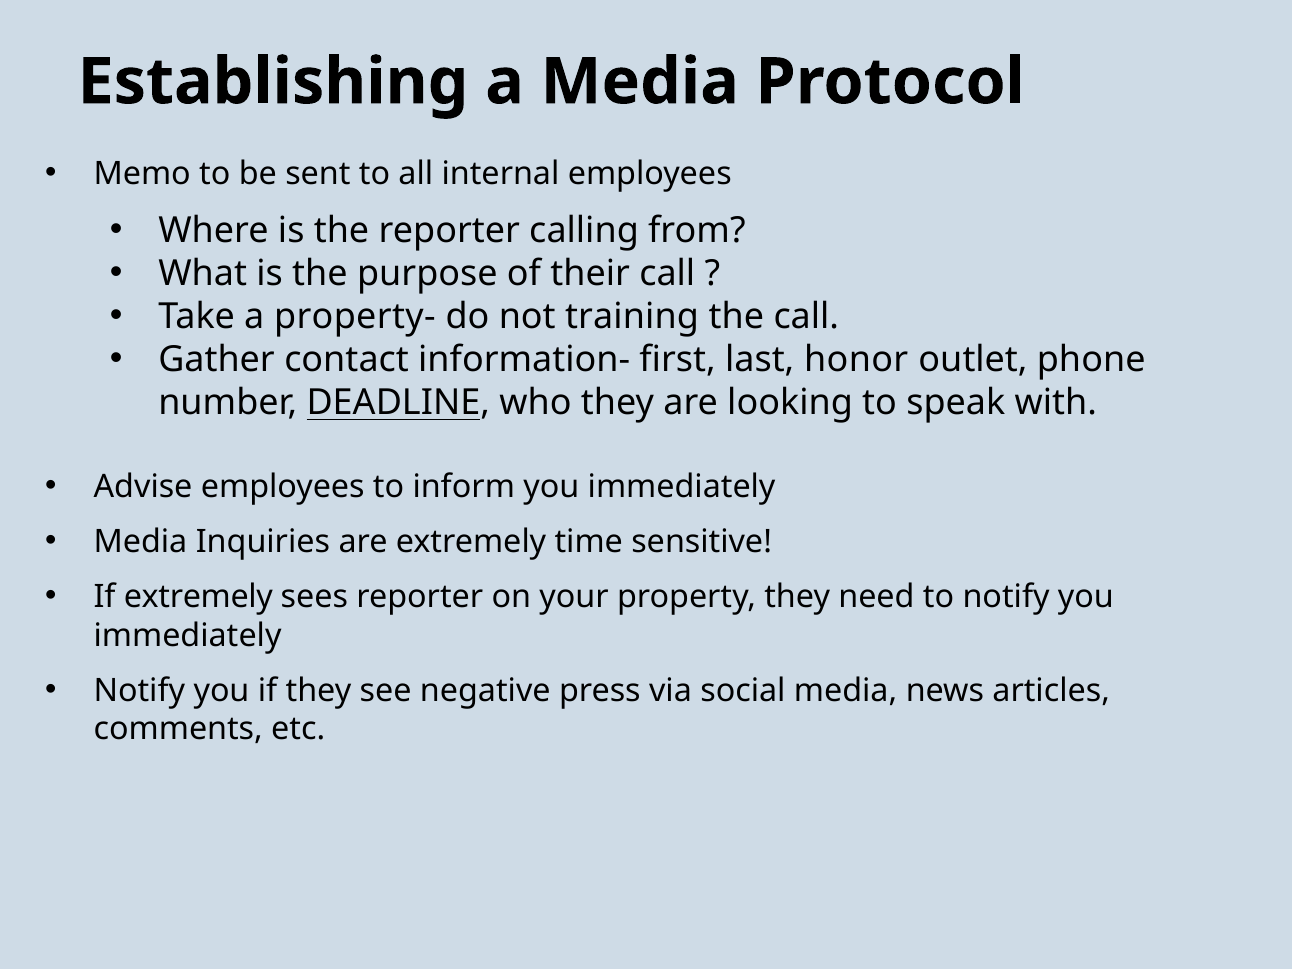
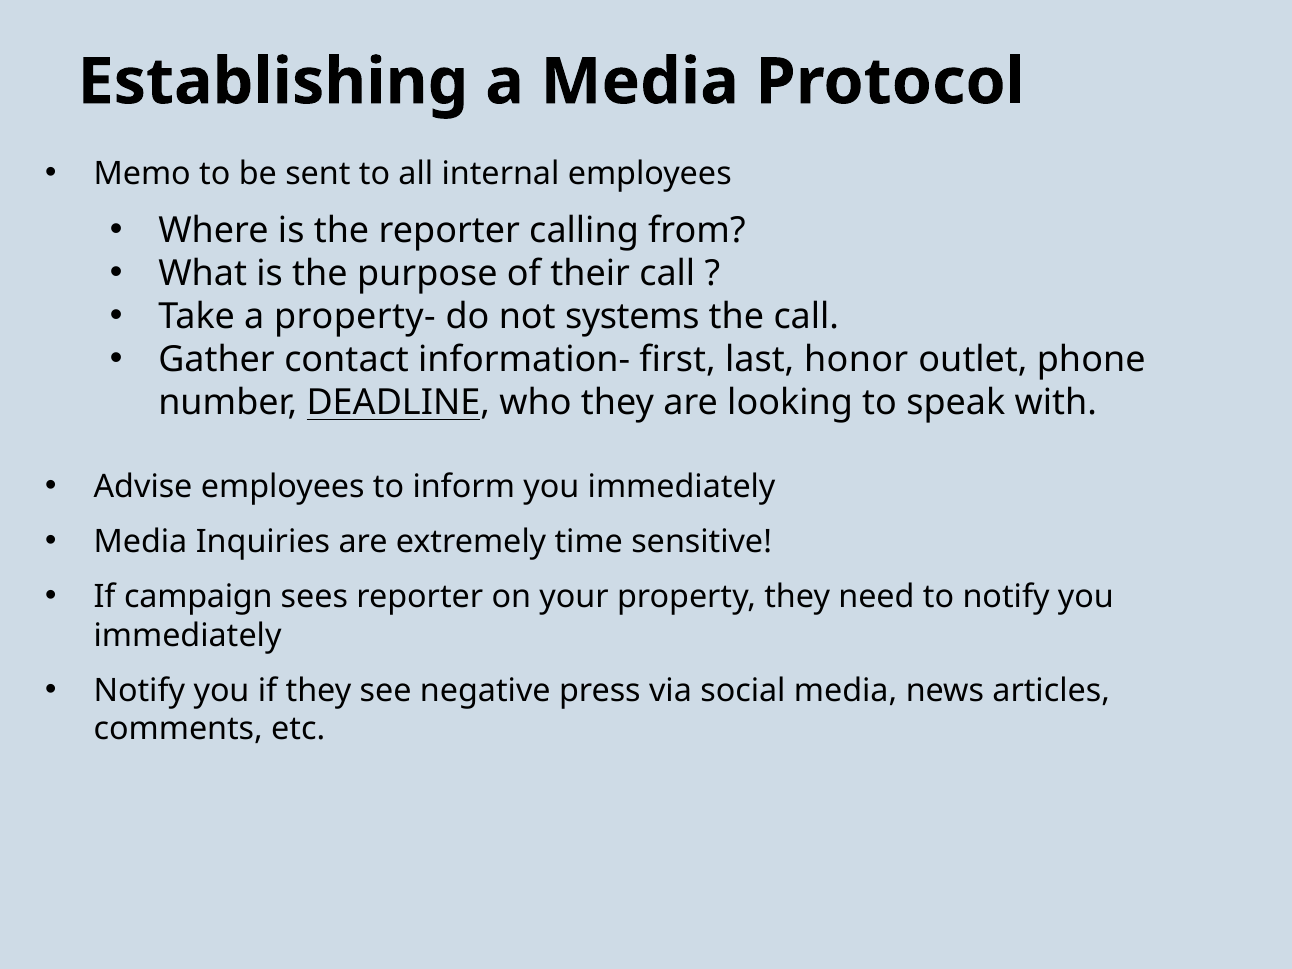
training: training -> systems
If extremely: extremely -> campaign
